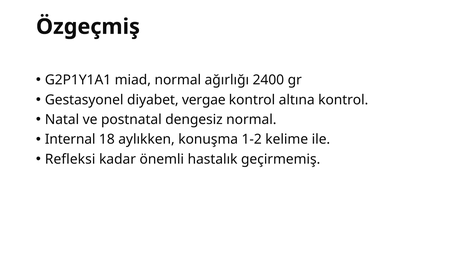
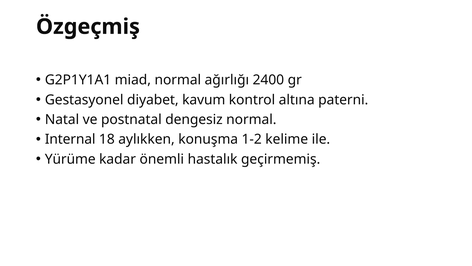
vergae: vergae -> kavum
altına kontrol: kontrol -> paterni
Refleksi: Refleksi -> Yürüme
